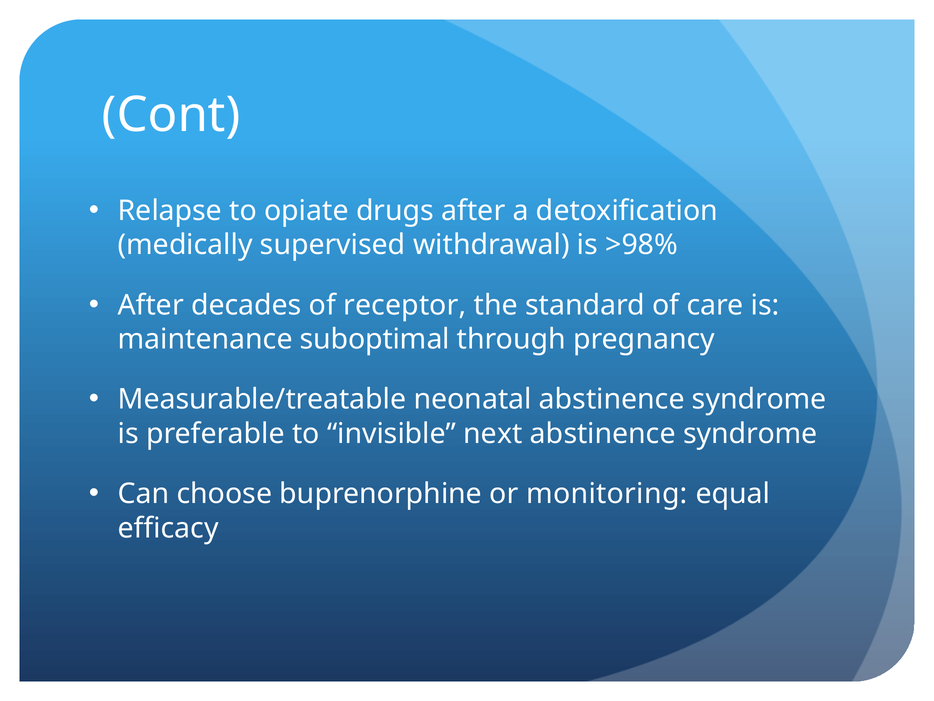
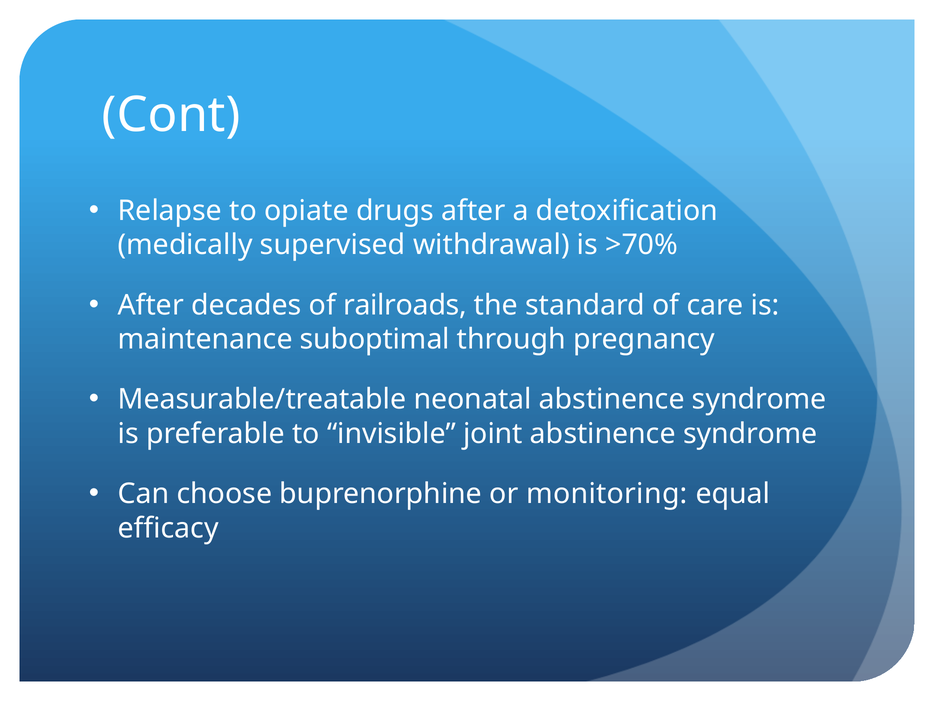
>98%: >98% -> >70%
receptor: receptor -> railroads
next: next -> joint
